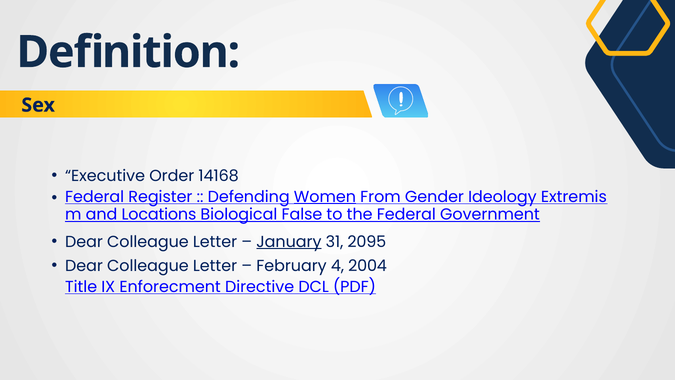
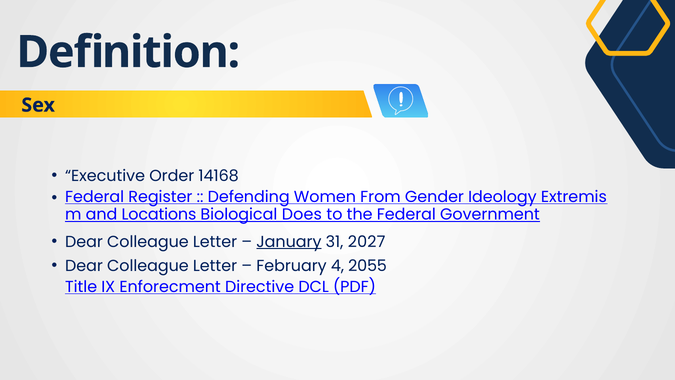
Women underline: present -> none
False: False -> Does
2095: 2095 -> 2027
2004: 2004 -> 2055
